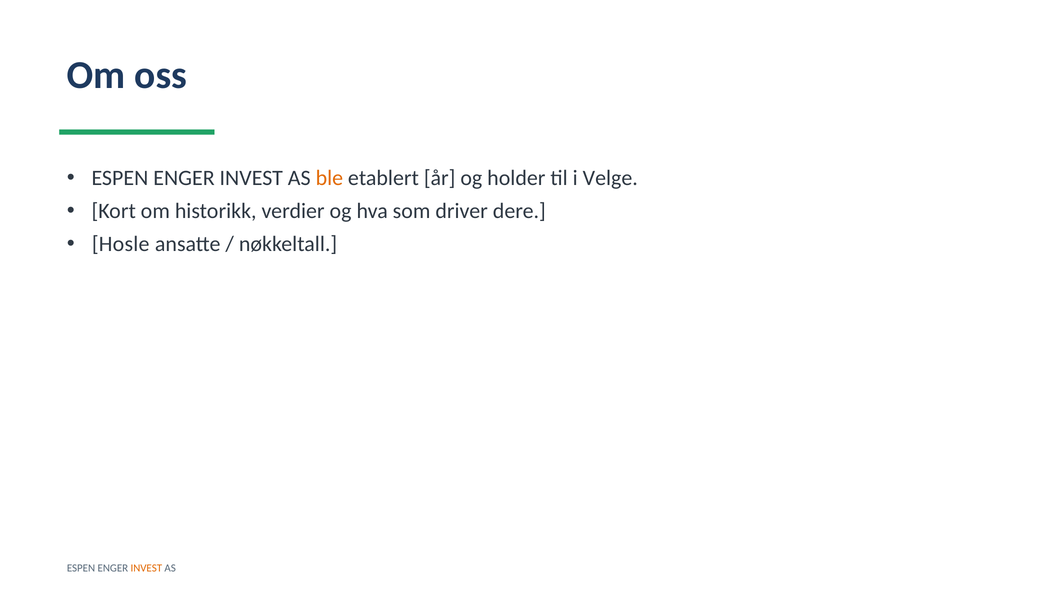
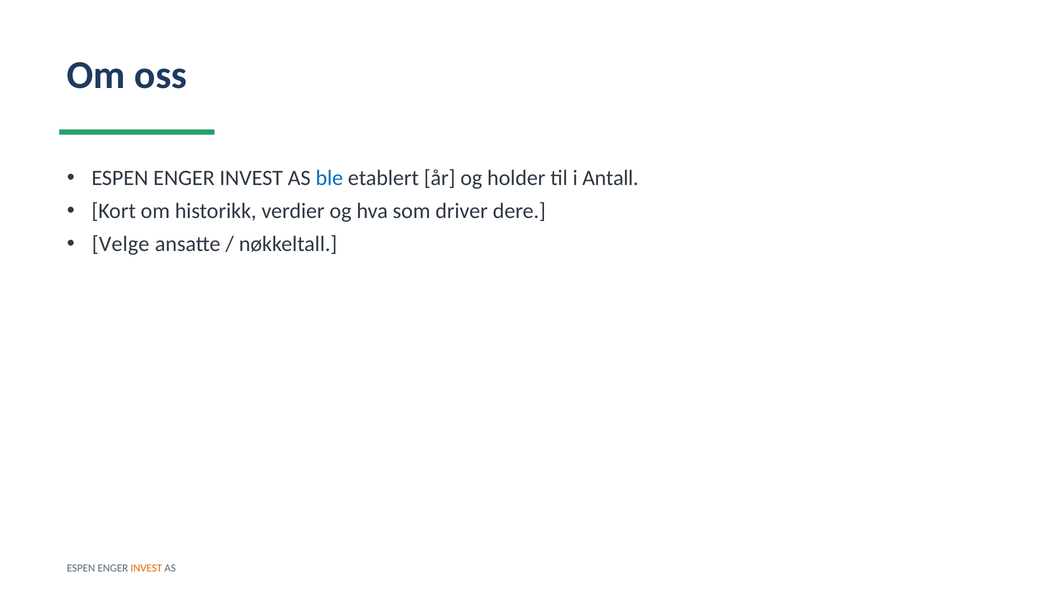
ble colour: orange -> blue
Velge: Velge -> Antall
Hosle: Hosle -> Velge
